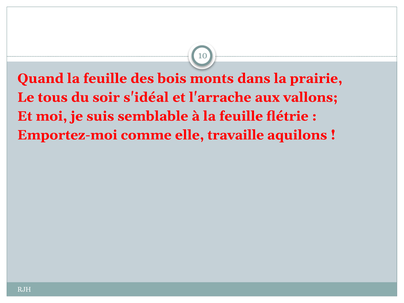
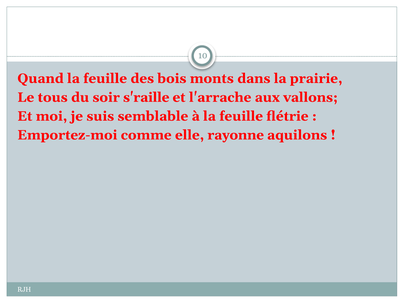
s'idéal: s'idéal -> s'raille
travaille: travaille -> rayonne
